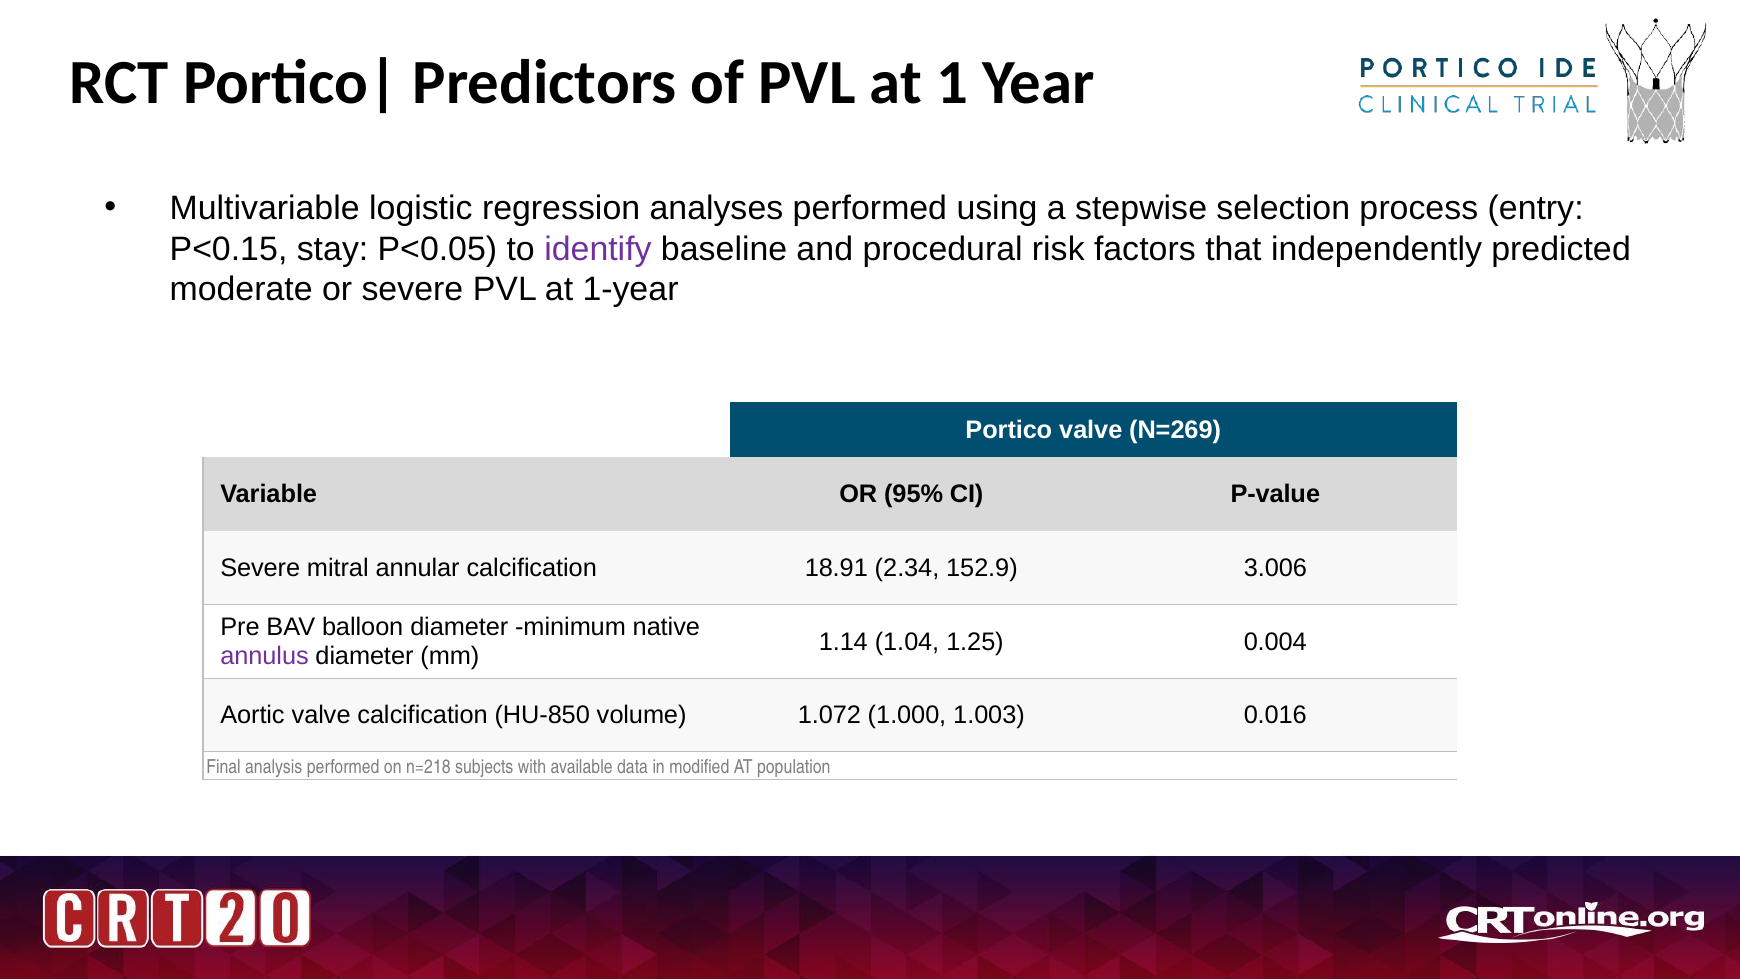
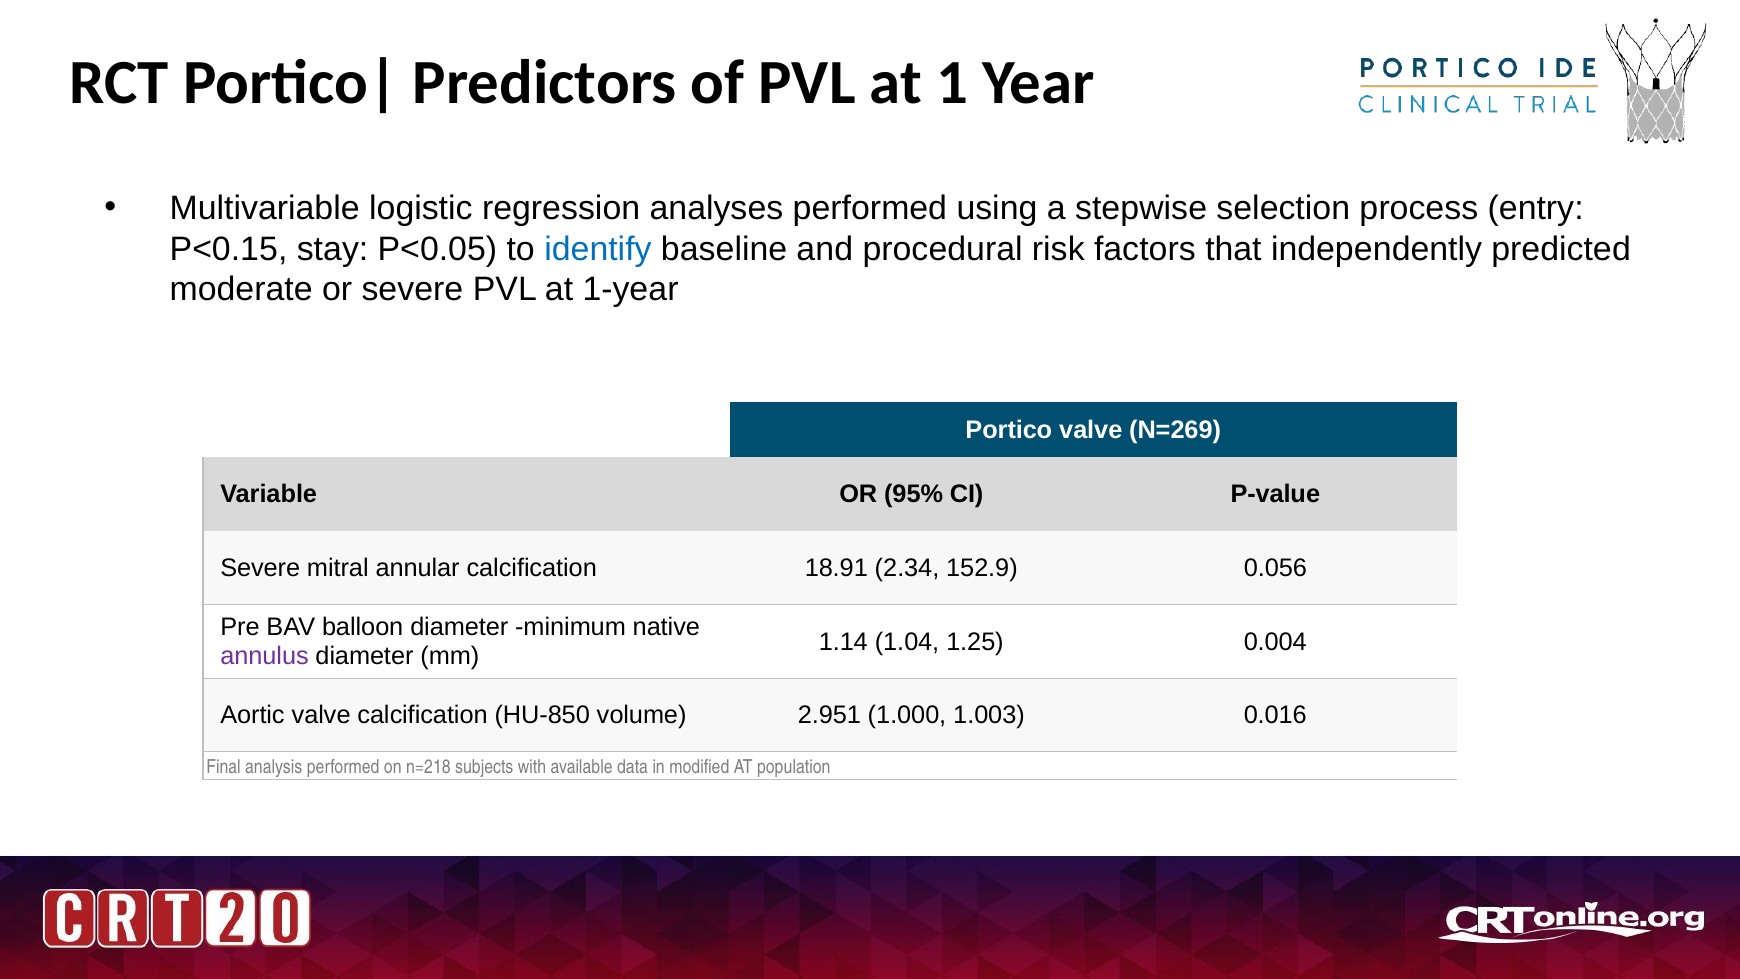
identify colour: purple -> blue
3.006: 3.006 -> 0.056
1.072: 1.072 -> 2.951
